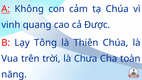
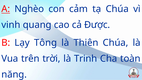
Không: Không -> Nghèo
Chưa: Chưa -> Trinh
